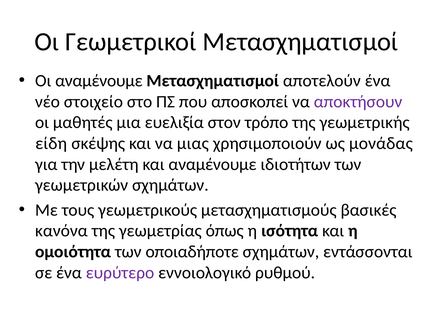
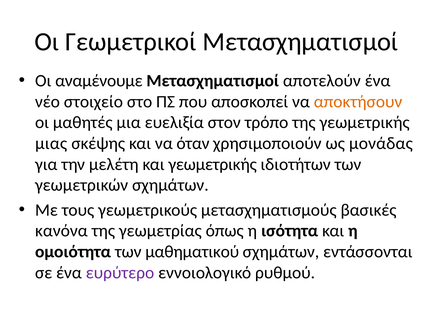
αποκτήσουν colour: purple -> orange
είδη: είδη -> μιας
μιας: μιας -> όταν
και αναμένουμε: αναμένουμε -> γεωμετρικής
οποιαδήποτε: οποιαδήποτε -> μαθηματικού
